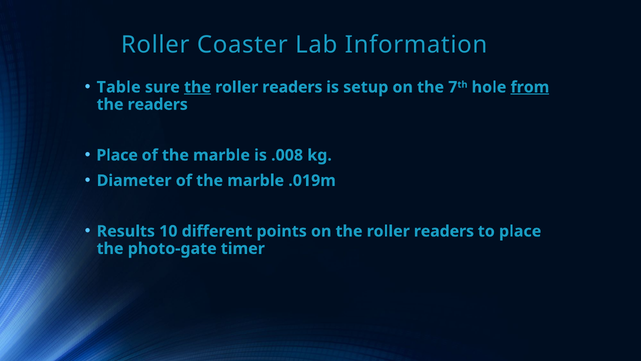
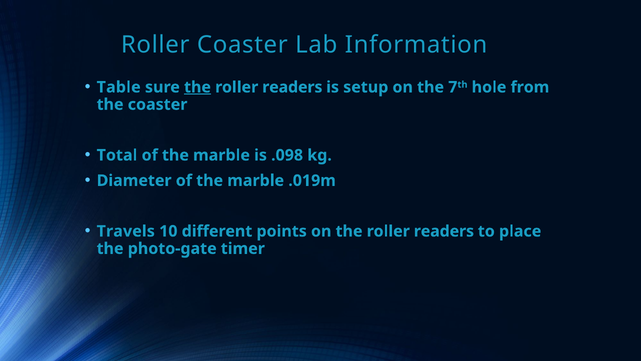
from underline: present -> none
the readers: readers -> coaster
Place at (117, 155): Place -> Total
.008: .008 -> .098
Results: Results -> Travels
